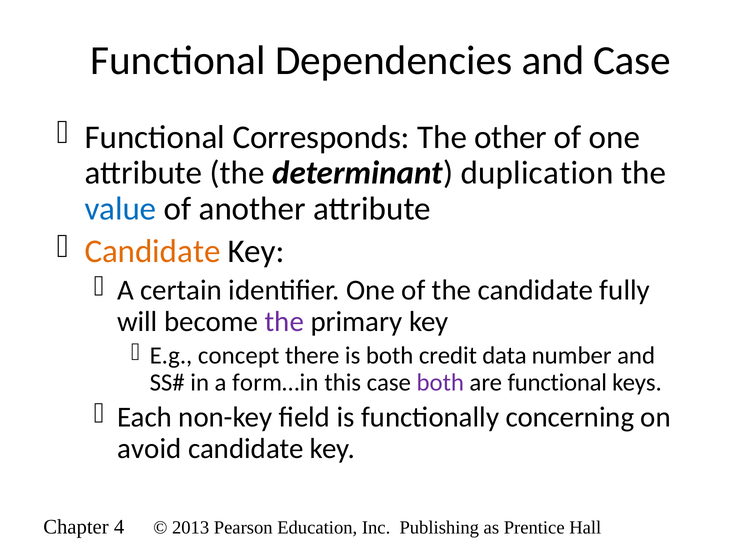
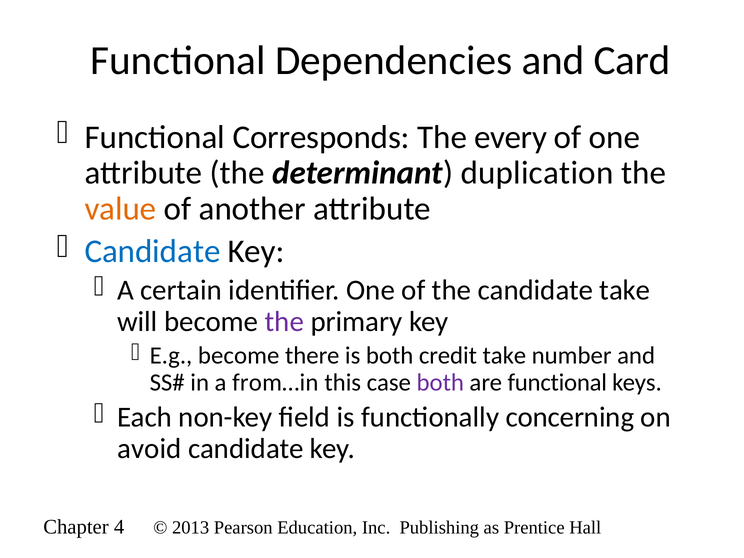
and Case: Case -> Card
other: other -> every
value colour: blue -> orange
Candidate at (153, 251) colour: orange -> blue
candidate fully: fully -> take
E.g concept: concept -> become
credit data: data -> take
form…in: form…in -> from…in
